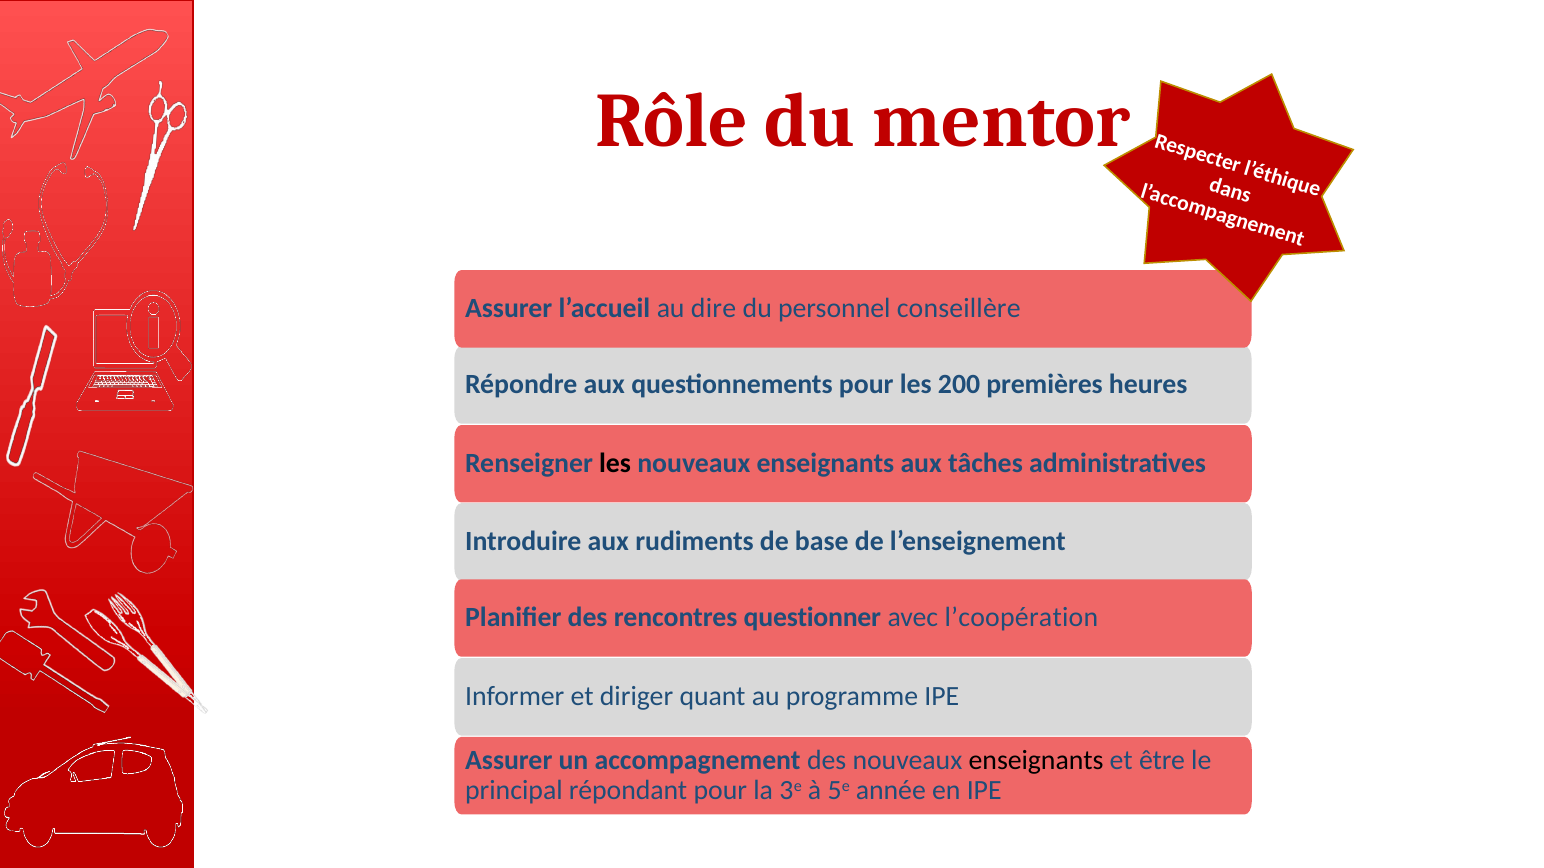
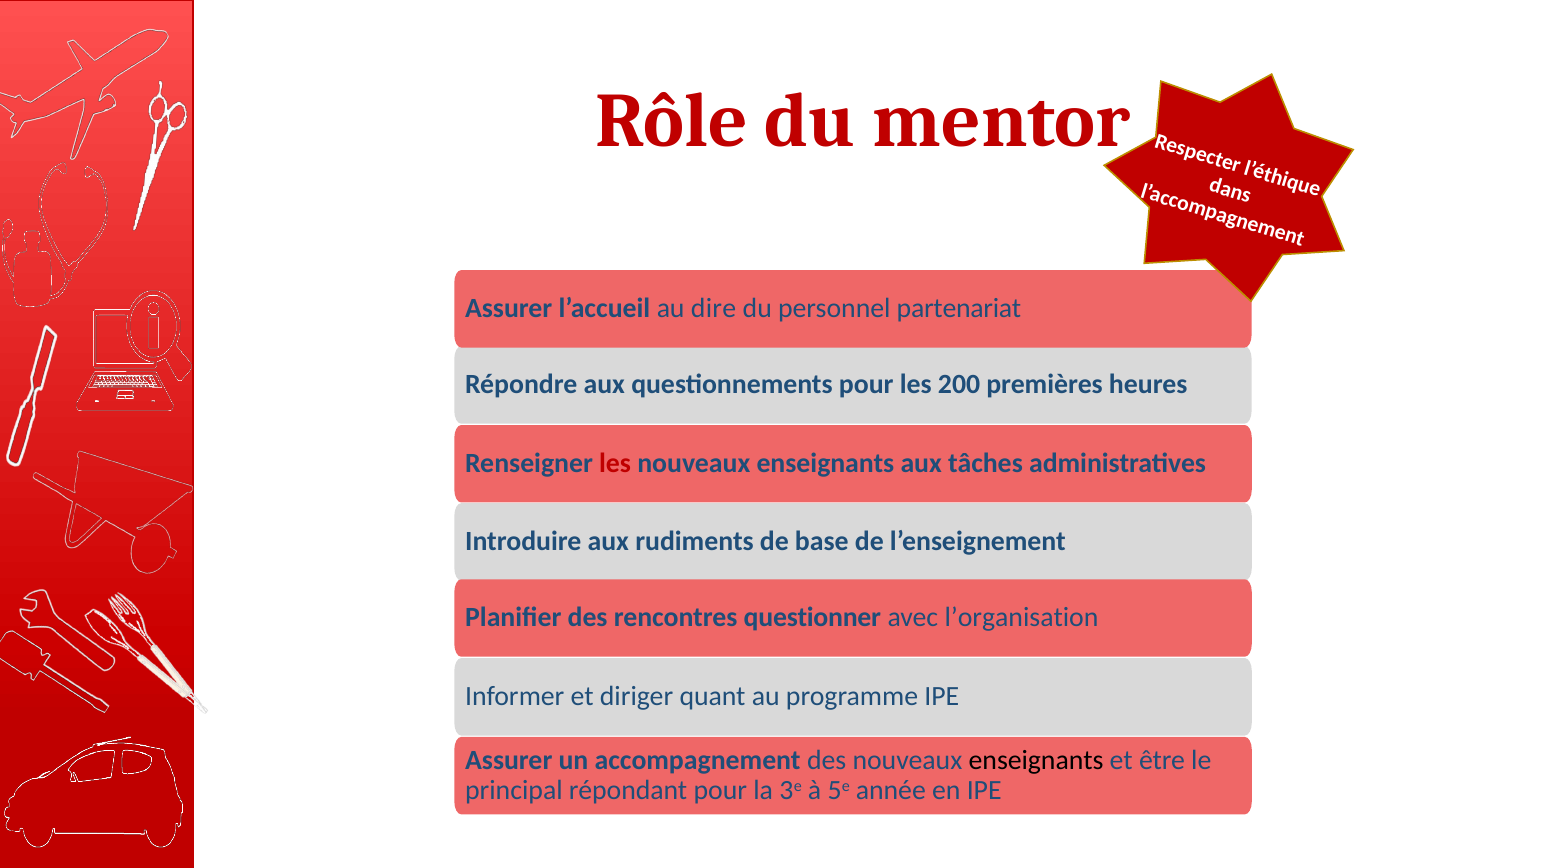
conseillère: conseillère -> partenariat
les at (615, 464) colour: black -> red
l’coopération: l’coopération -> l’organisation
